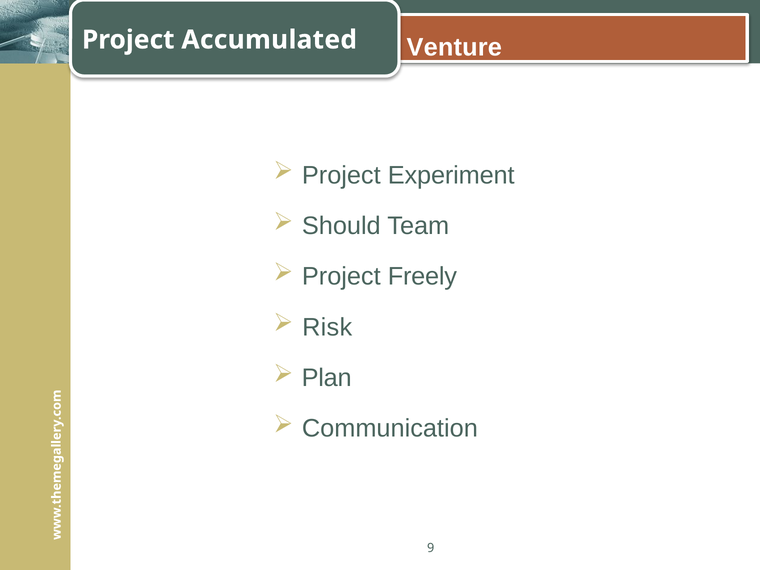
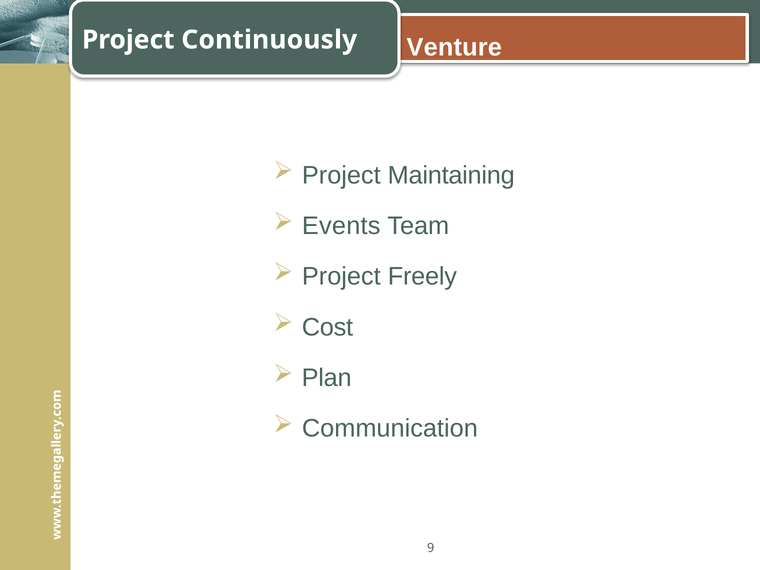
Accumulated: Accumulated -> Continuously
Experiment: Experiment -> Maintaining
Should: Should -> Events
Risk: Risk -> Cost
